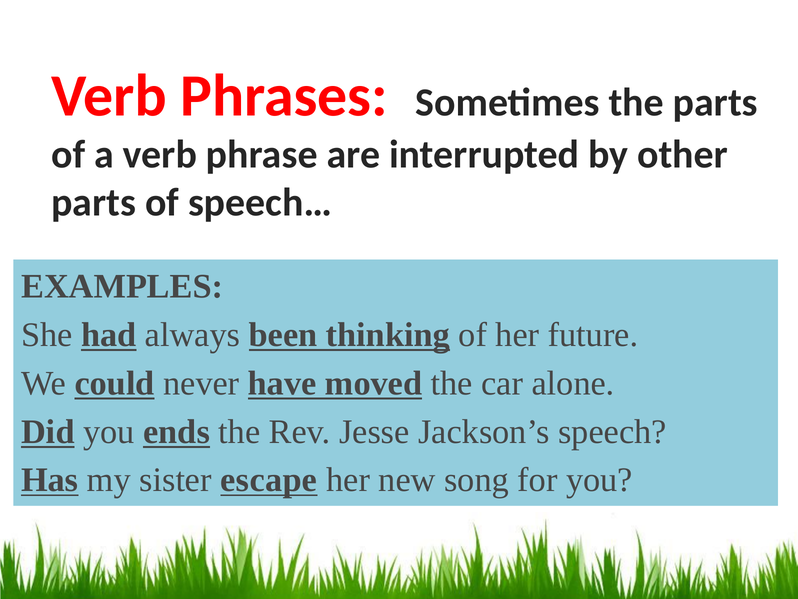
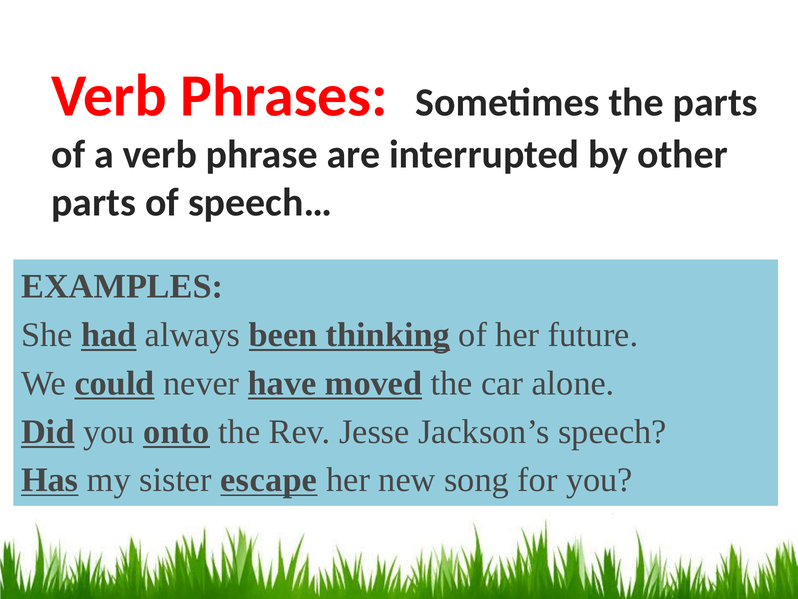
ends: ends -> onto
